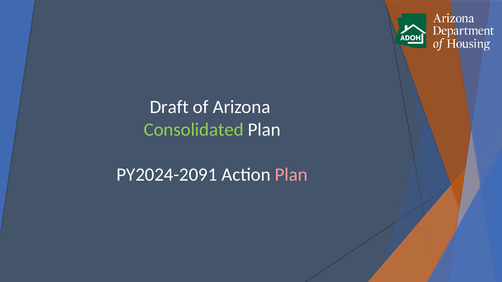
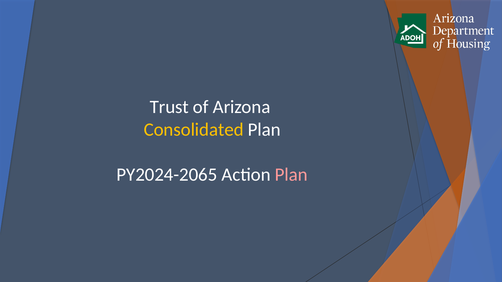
Draft: Draft -> Trust
Consolidated colour: light green -> yellow
PY2024-2091: PY2024-2091 -> PY2024-2065
